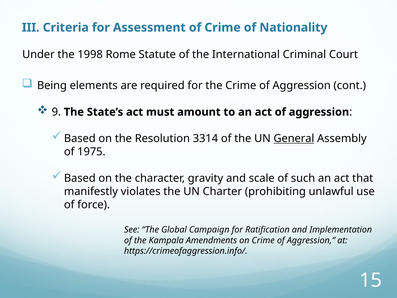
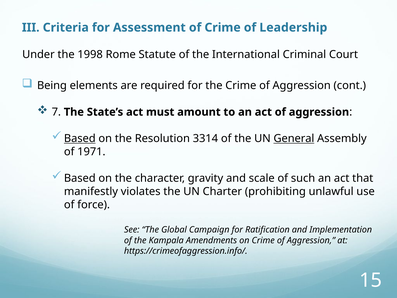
Nationality: Nationality -> Leadership
9: 9 -> 7
Based at (80, 138) underline: none -> present
1975: 1975 -> 1971
